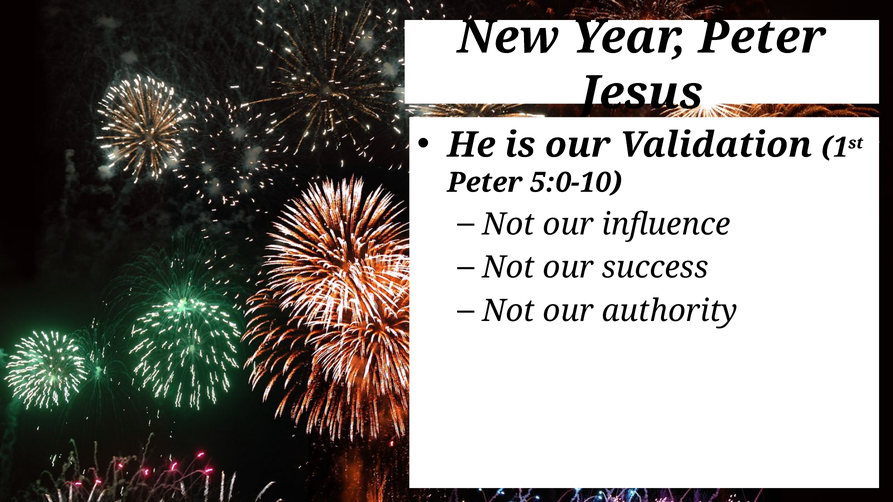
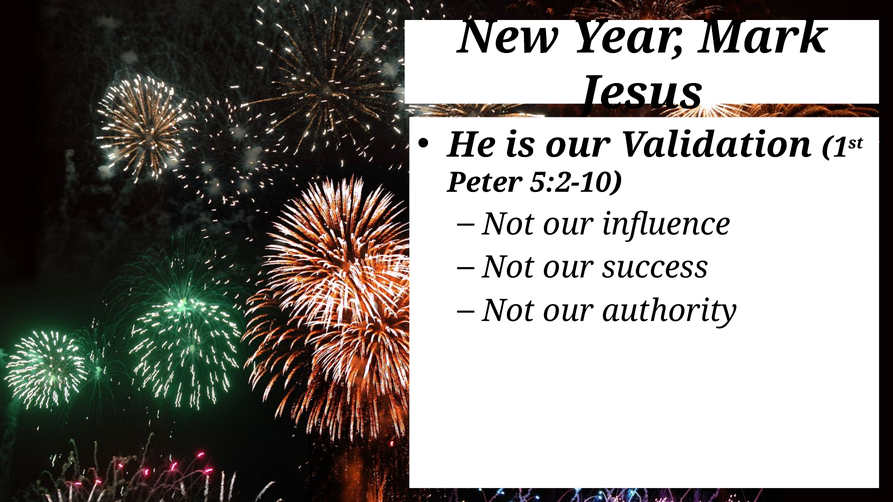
Year Peter: Peter -> Mark
5:0-10: 5:0-10 -> 5:2-10
